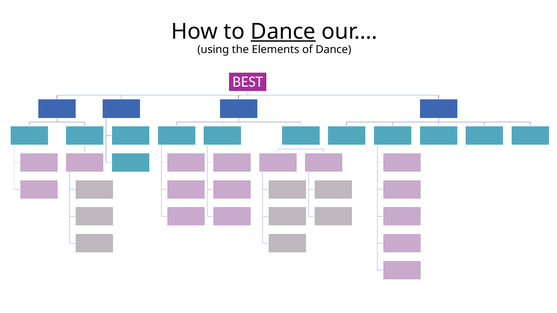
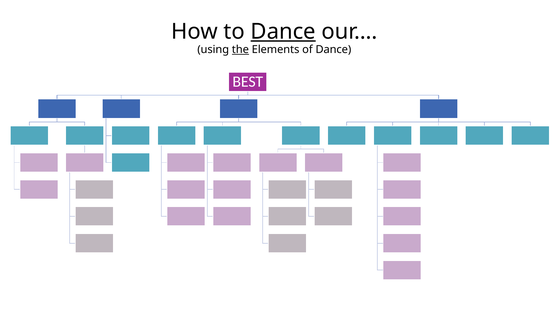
the underline: none -> present
